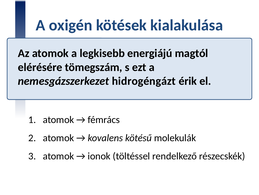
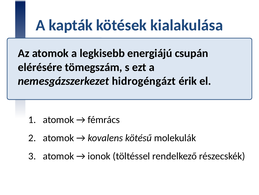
oxigén: oxigén -> kapták
magtól: magtól -> csupán
